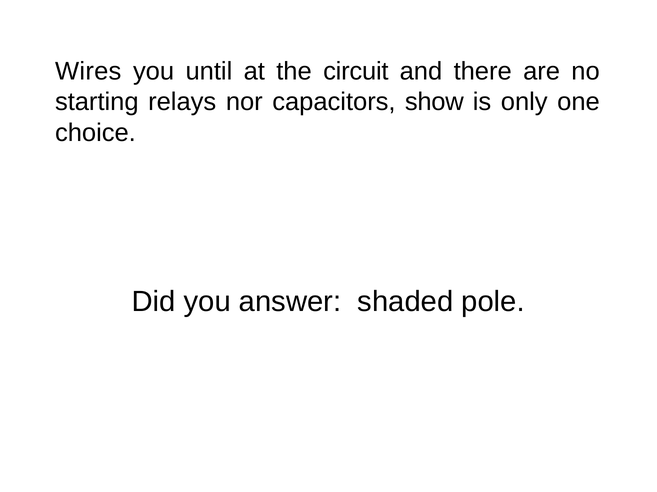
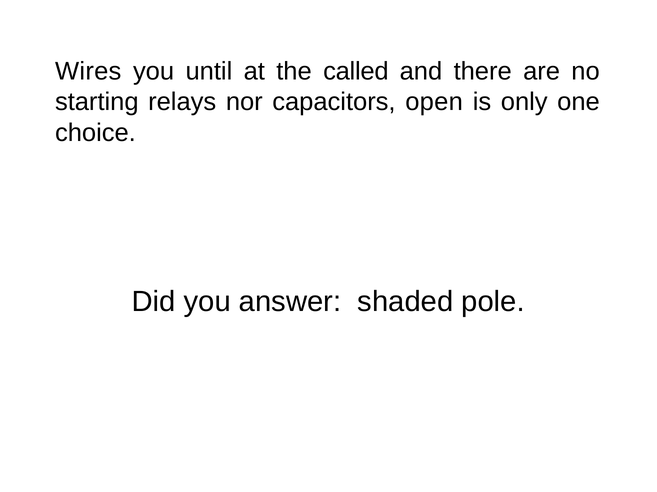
circuit: circuit -> called
show: show -> open
